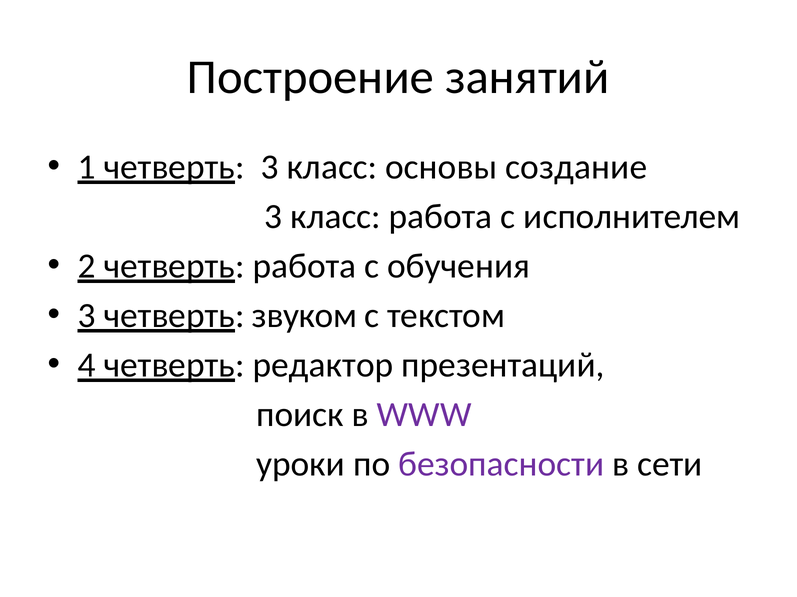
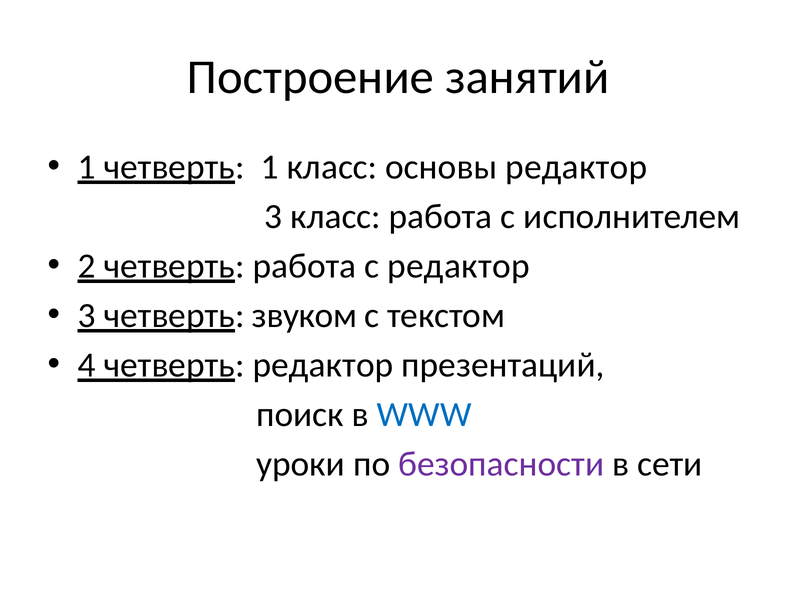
четверть 3: 3 -> 1
основы создание: создание -> редактор
с обучения: обучения -> редактор
WWW colour: purple -> blue
